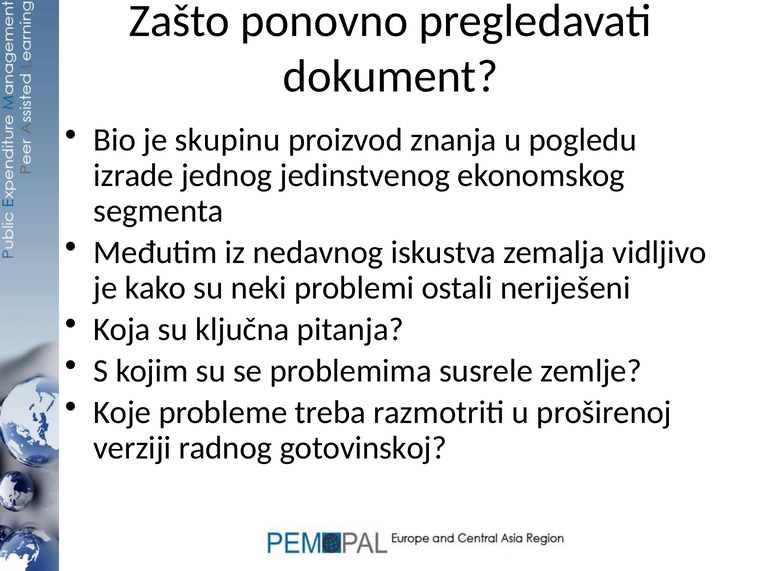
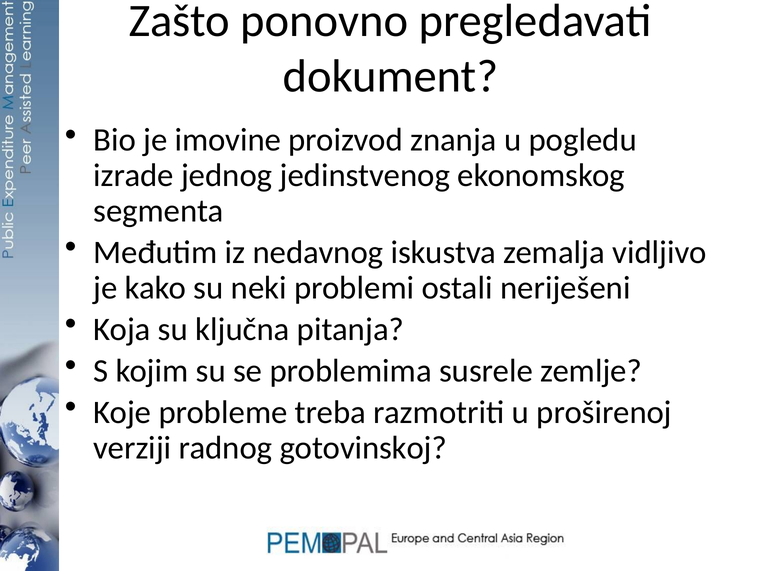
skupinu: skupinu -> imovine
